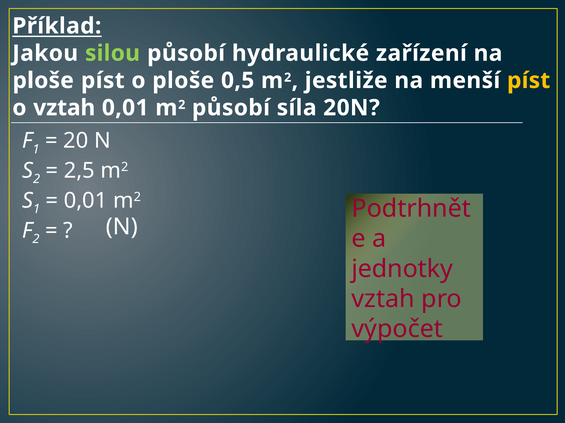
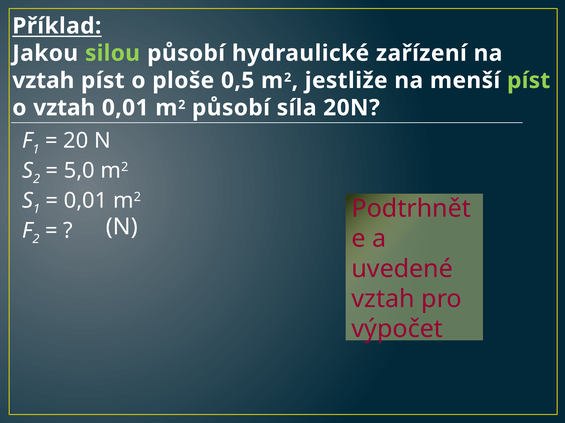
ploše at (43, 81): ploše -> vztah
píst at (529, 81) colour: yellow -> light green
2,5: 2,5 -> 5,0
jednotky: jednotky -> uvedené
